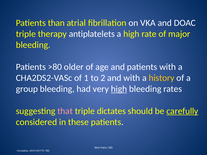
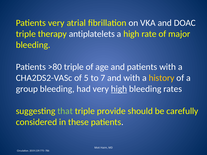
Patients than: than -> very
>80 older: older -> triple
1: 1 -> 5
2: 2 -> 7
that colour: pink -> light green
dictates: dictates -> provide
carefully underline: present -> none
